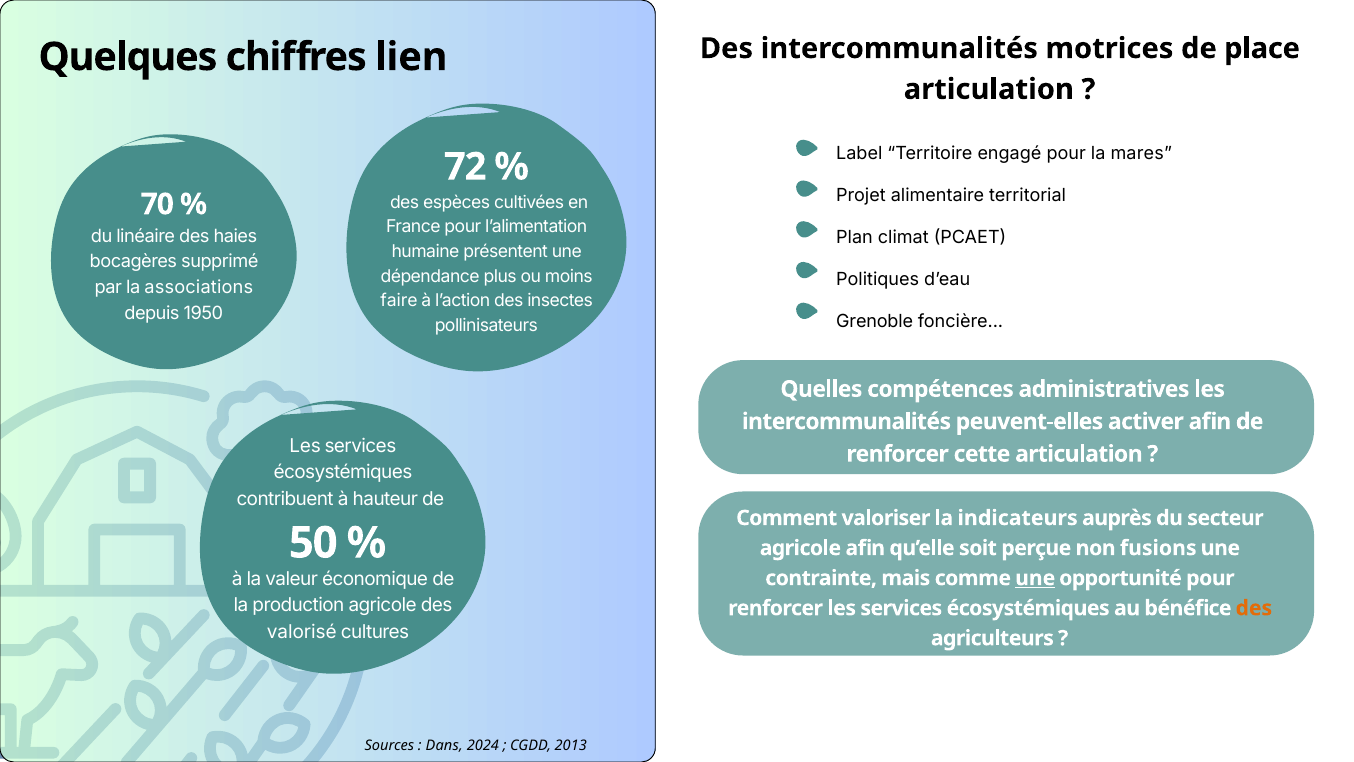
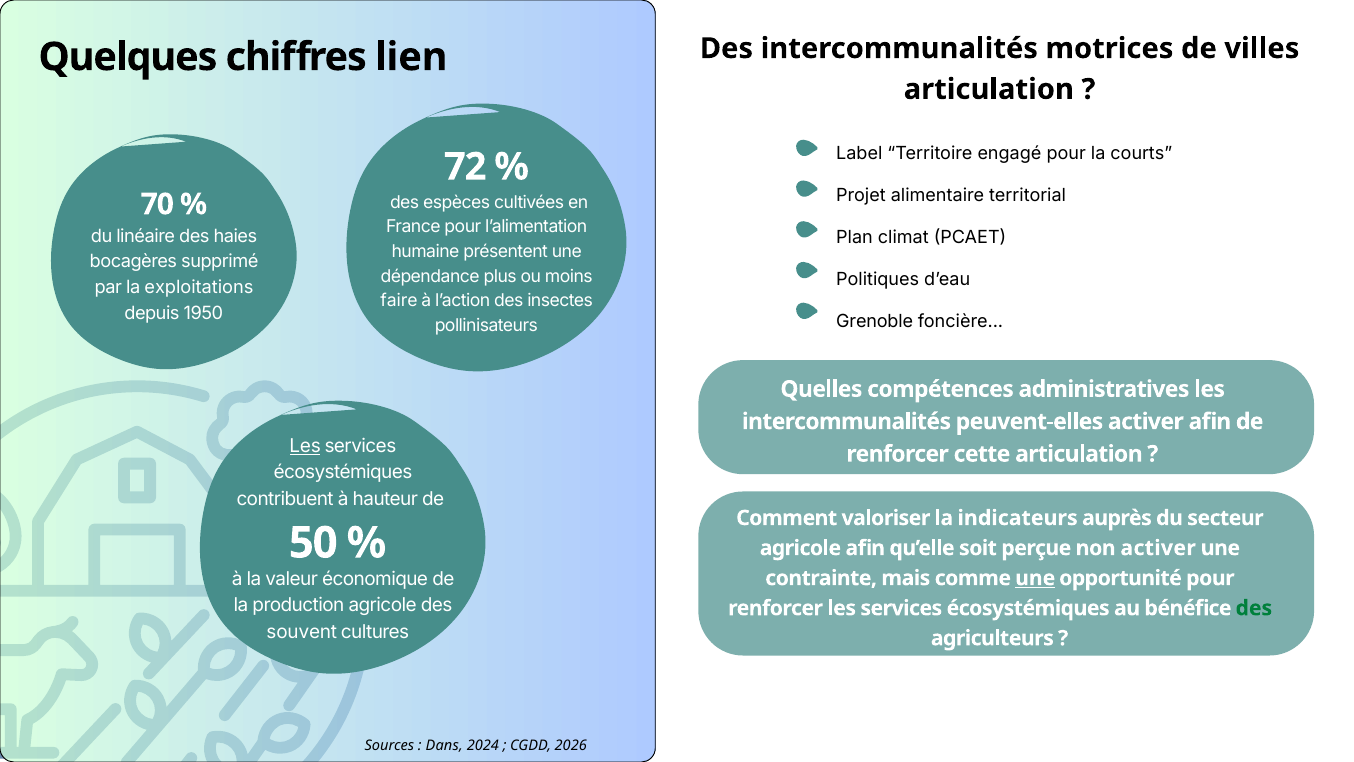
place: place -> villes
mares: mares -> courts
associations: associations -> exploitations
Les at (305, 446) underline: none -> present
non fusions: fusions -> activer
des at (1254, 608) colour: orange -> green
valorisé: valorisé -> souvent
2013: 2013 -> 2026
